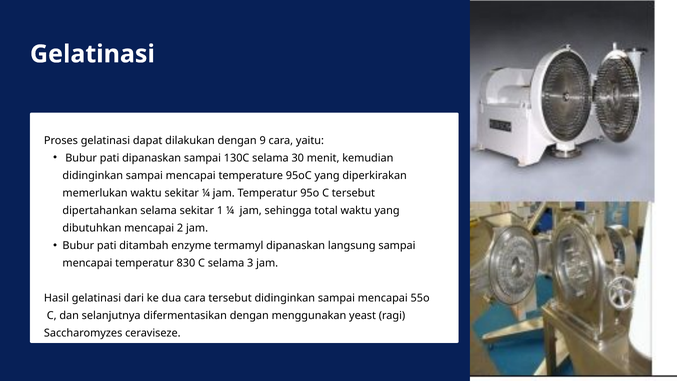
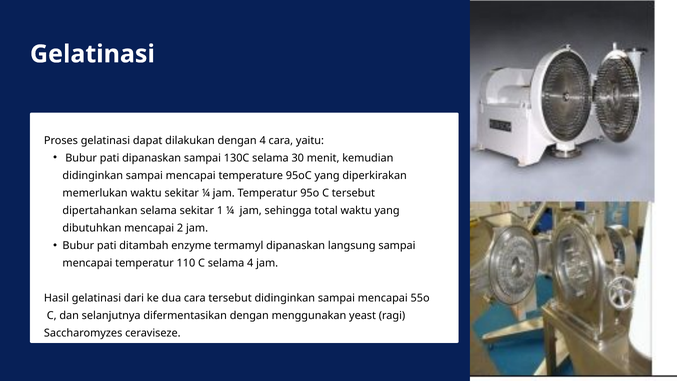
dengan 9: 9 -> 4
830: 830 -> 110
selama 3: 3 -> 4
